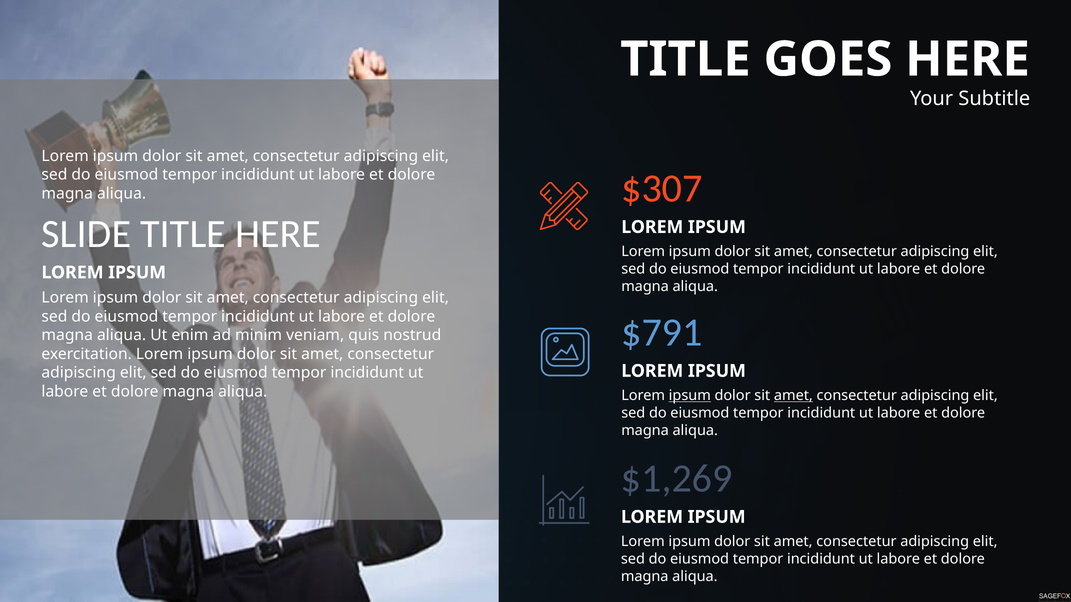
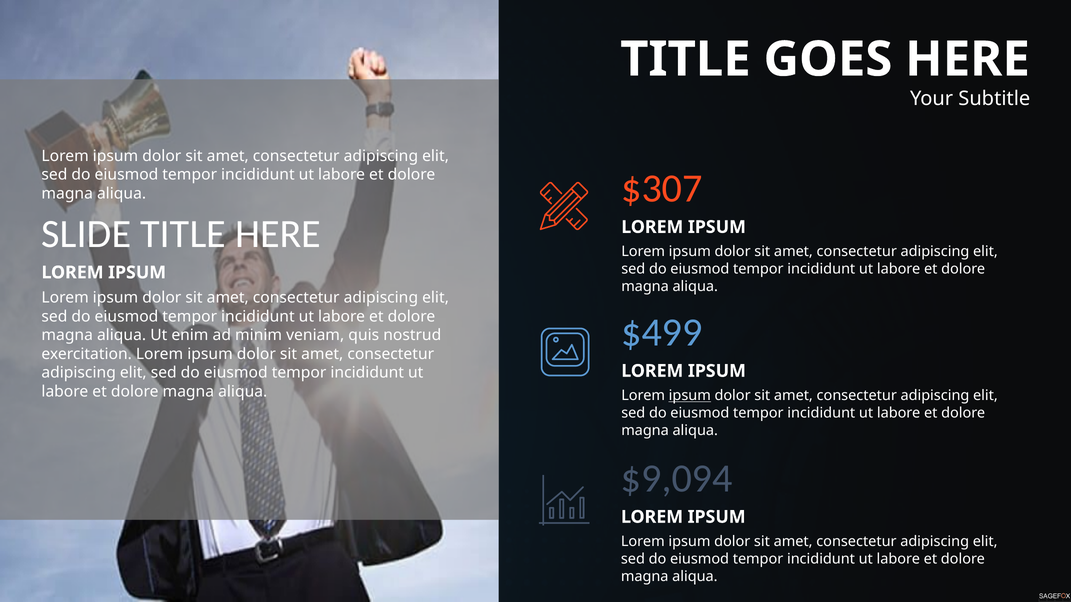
$791: $791 -> $499
amet at (793, 396) underline: present -> none
$1,269: $1,269 -> $9,094
